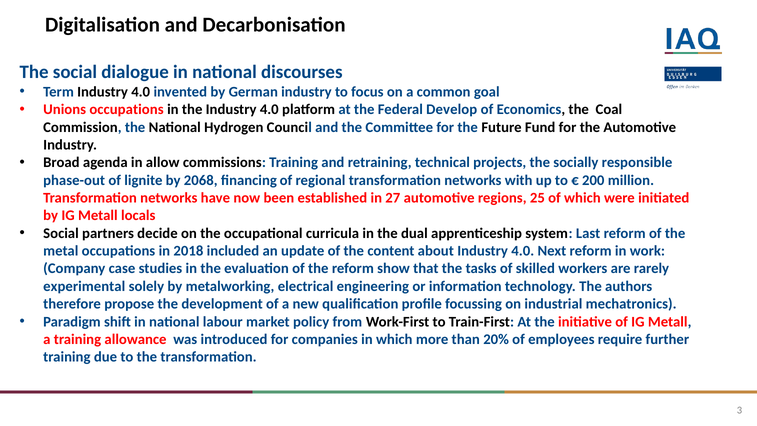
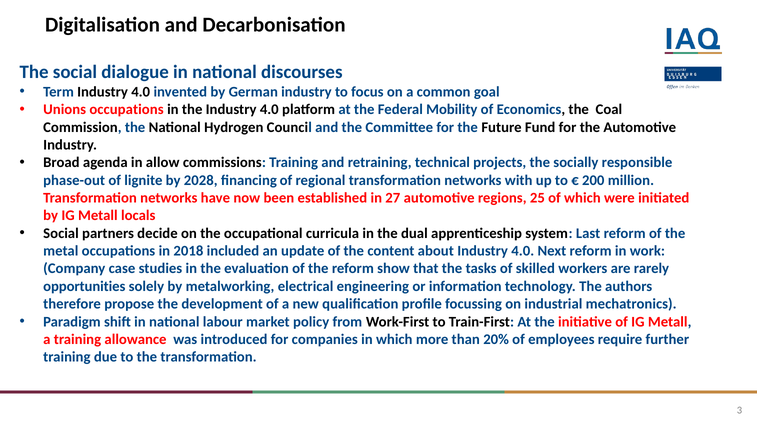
Develop: Develop -> Mobility
2068: 2068 -> 2028
experimental: experimental -> opportunities
